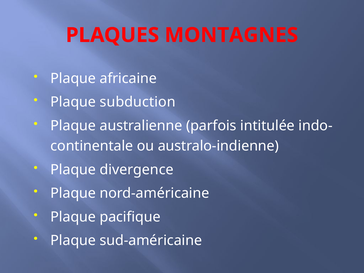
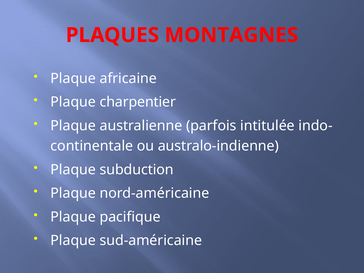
subduction: subduction -> charpentier
divergence: divergence -> subduction
